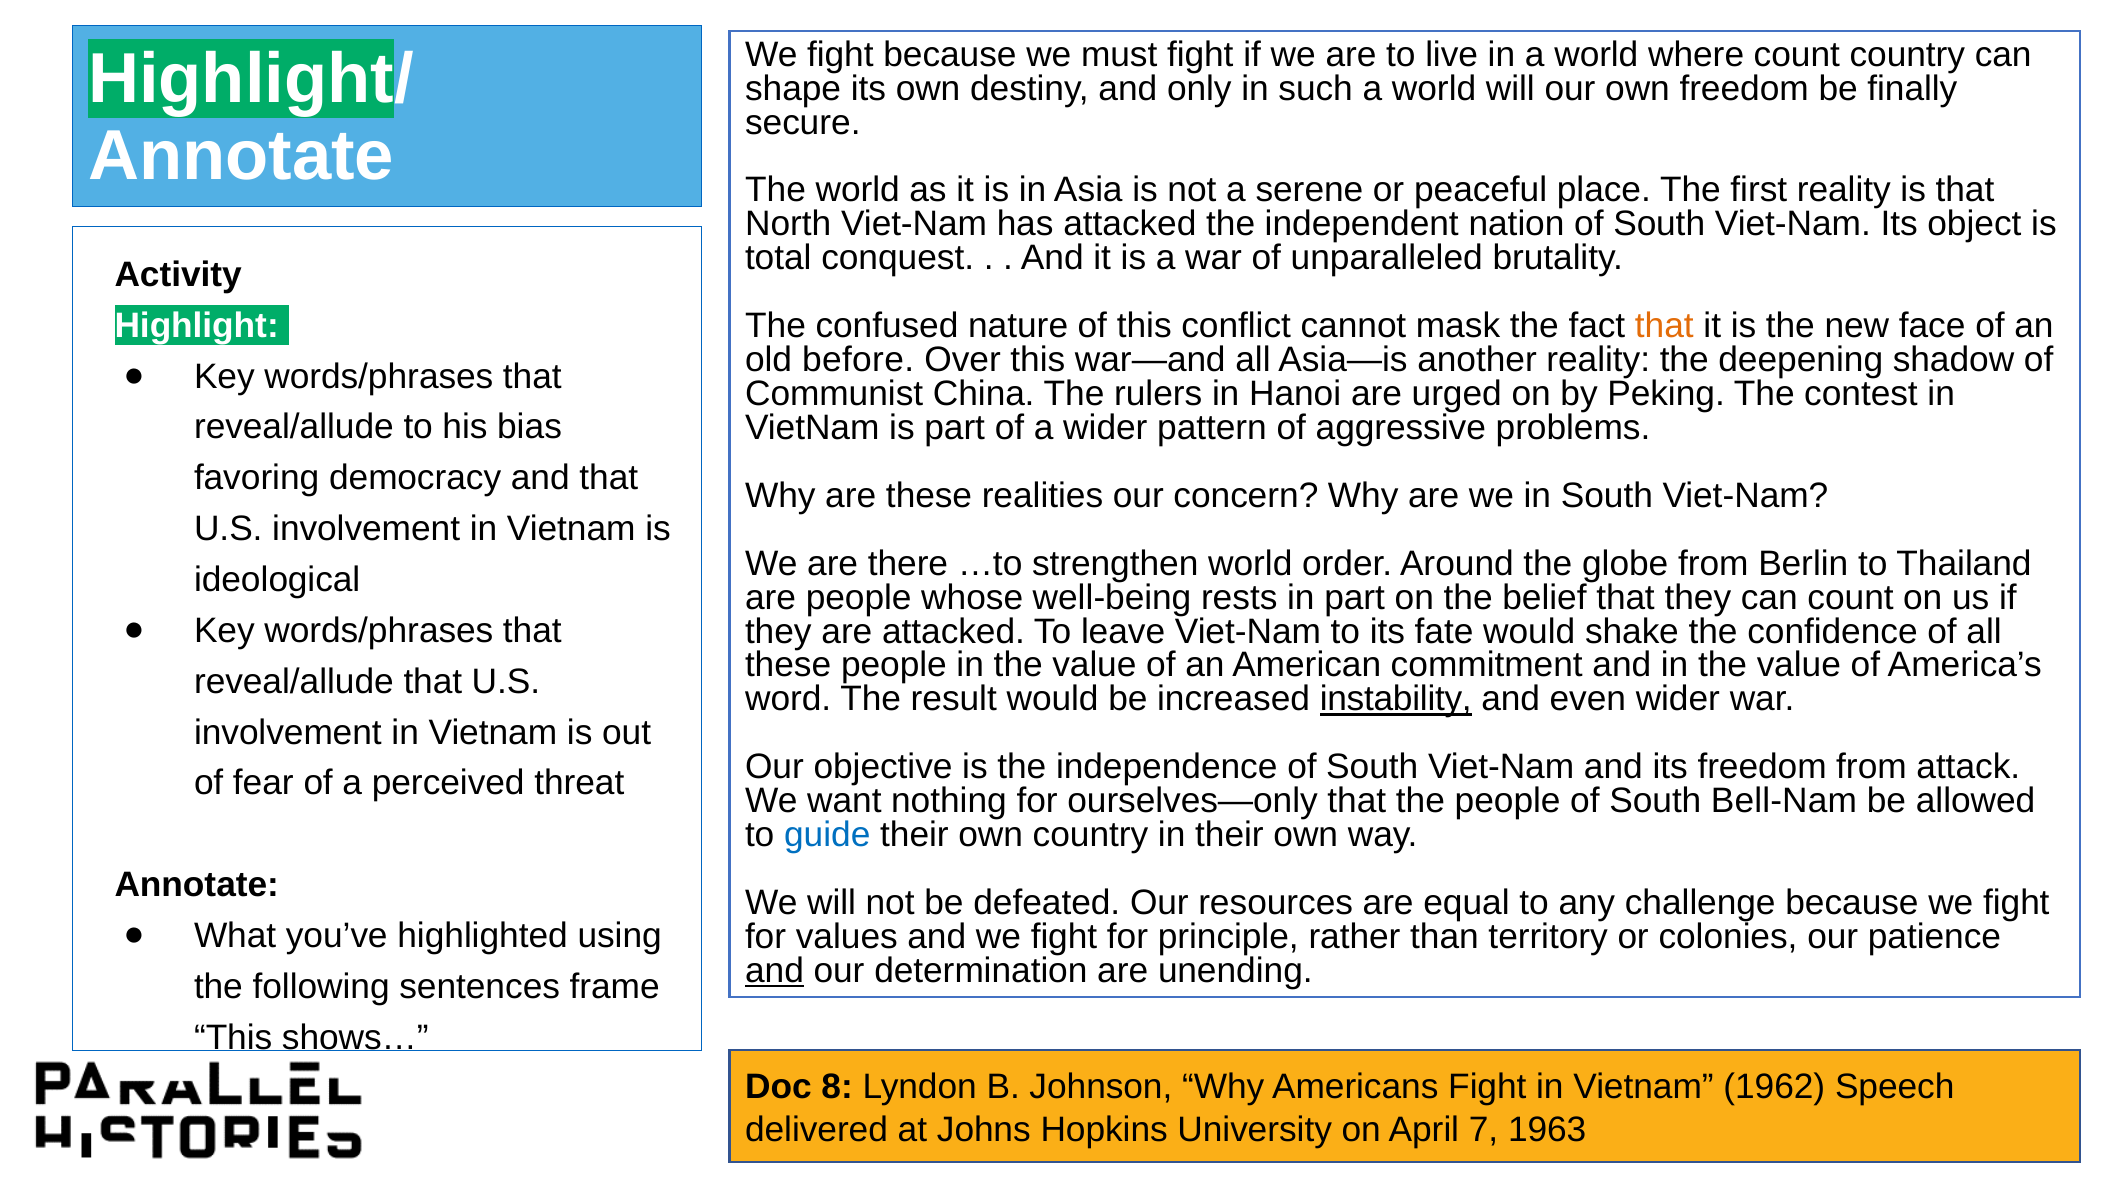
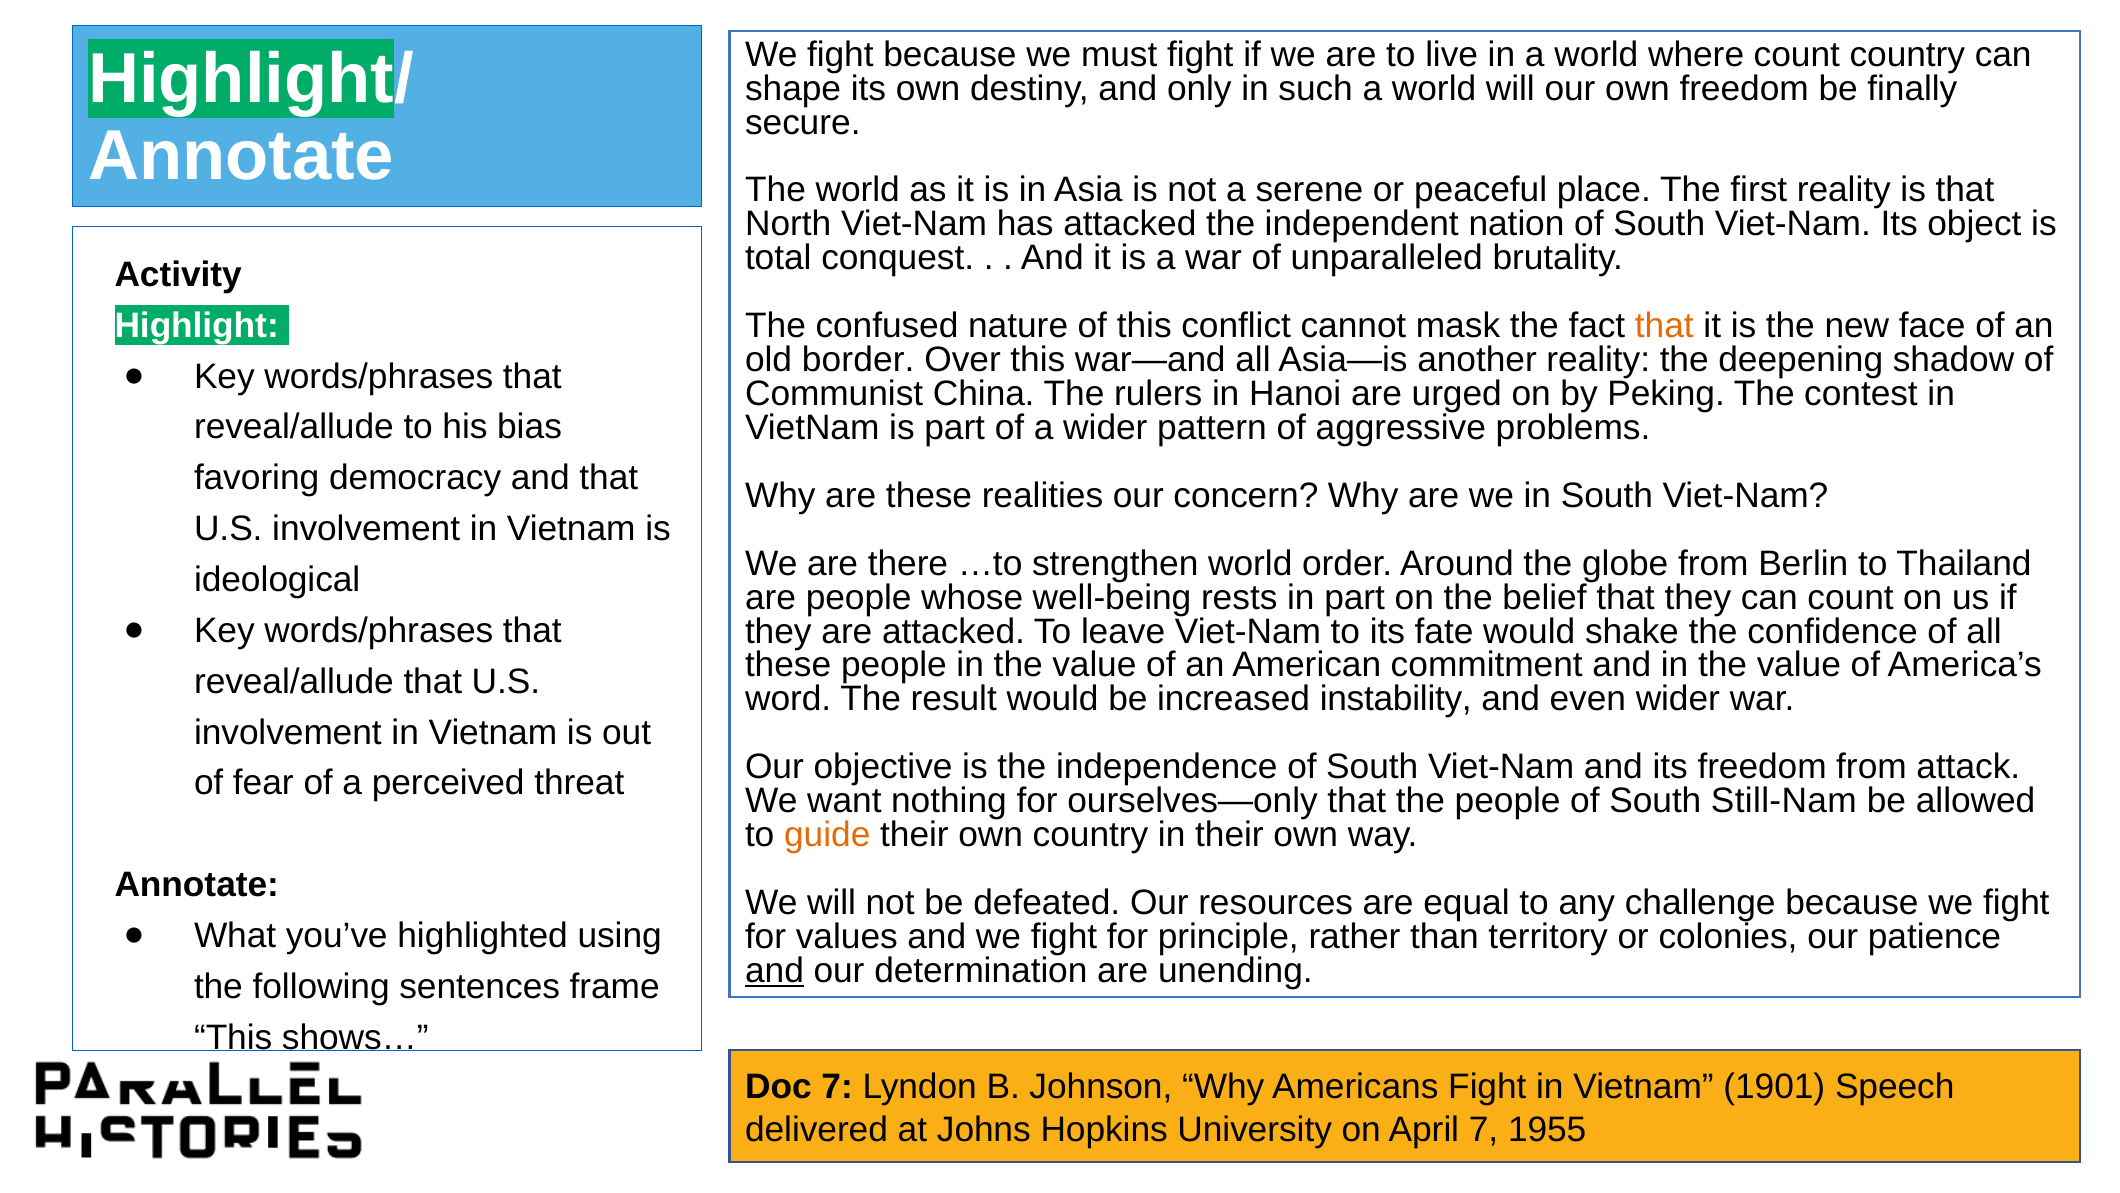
before: before -> border
instability underline: present -> none
Bell-Nam: Bell-Nam -> Still-Nam
guide colour: blue -> orange
Doc 8: 8 -> 7
1962: 1962 -> 1901
1963: 1963 -> 1955
